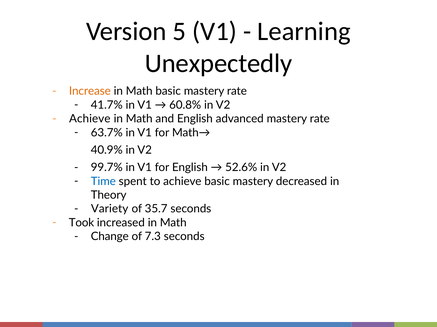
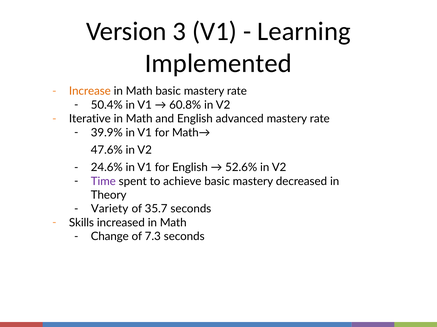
5: 5 -> 3
Unexpectedly: Unexpectedly -> Implemented
41.7%: 41.7% -> 50.4%
Achieve at (90, 119): Achieve -> Iterative
63.7%: 63.7% -> 39.9%
40.9%: 40.9% -> 47.6%
99.7%: 99.7% -> 24.6%
Time colour: blue -> purple
Took: Took -> Skills
